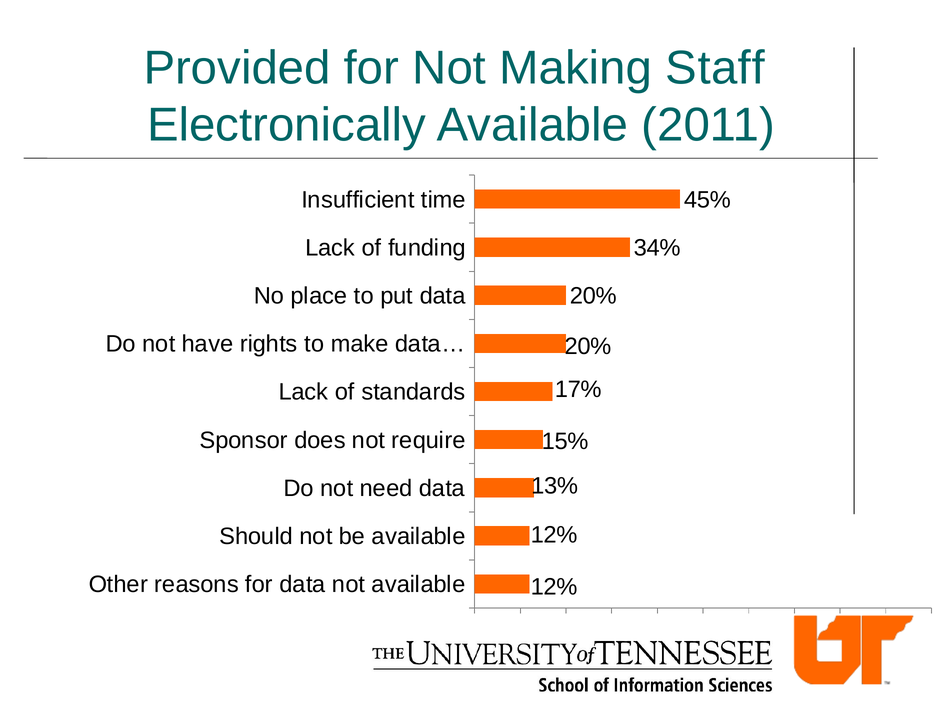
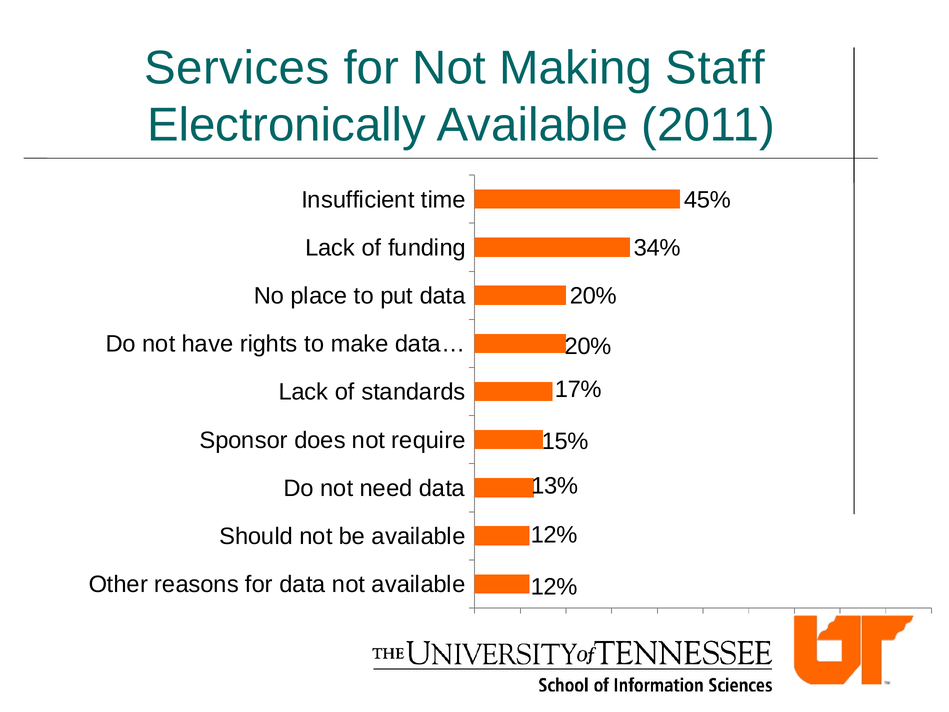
Provided: Provided -> Services
